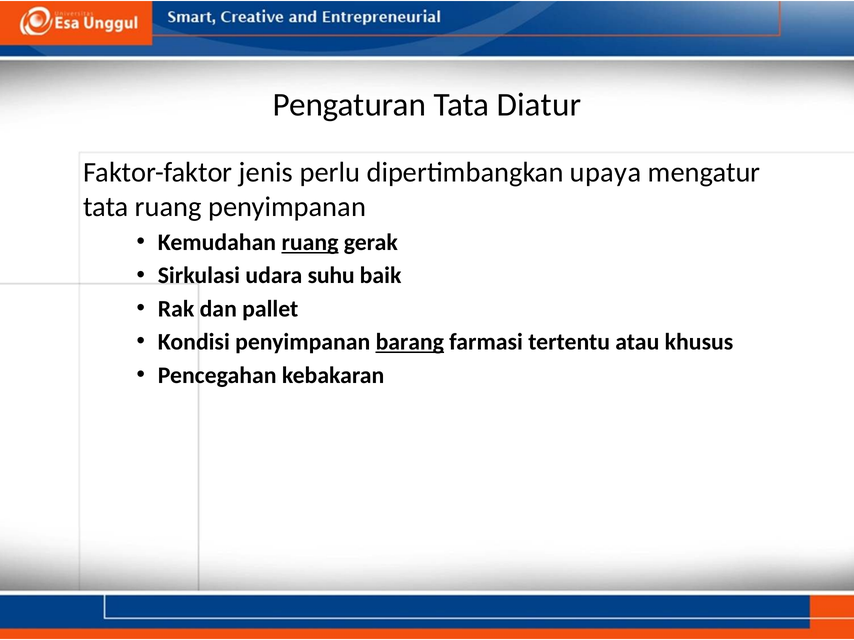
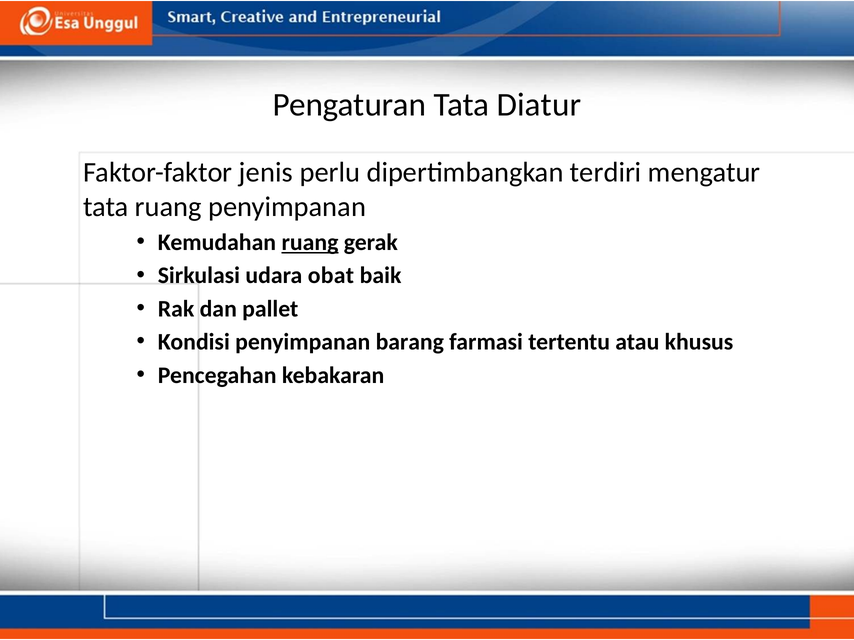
upaya: upaya -> terdiri
suhu: suhu -> obat
barang underline: present -> none
